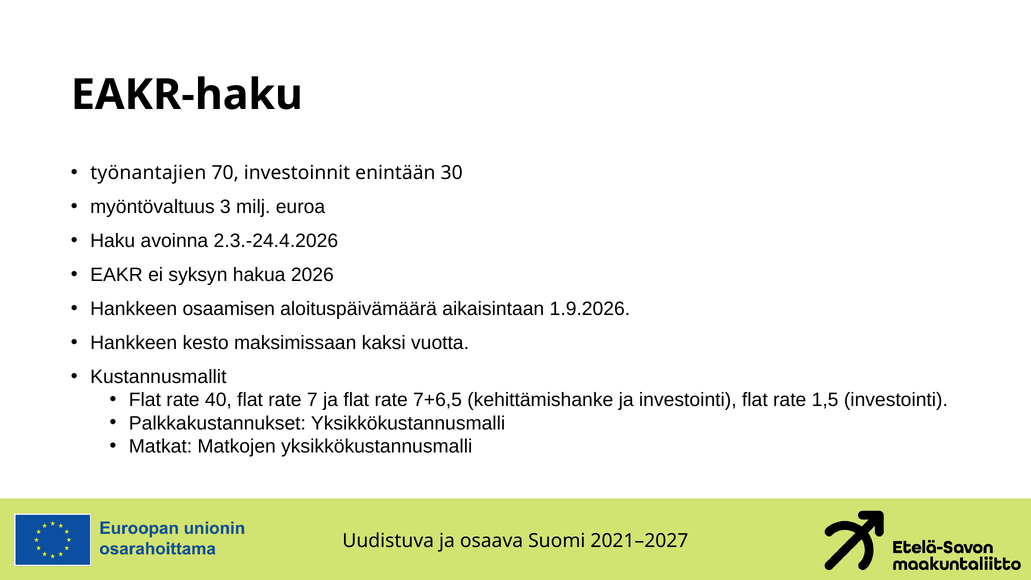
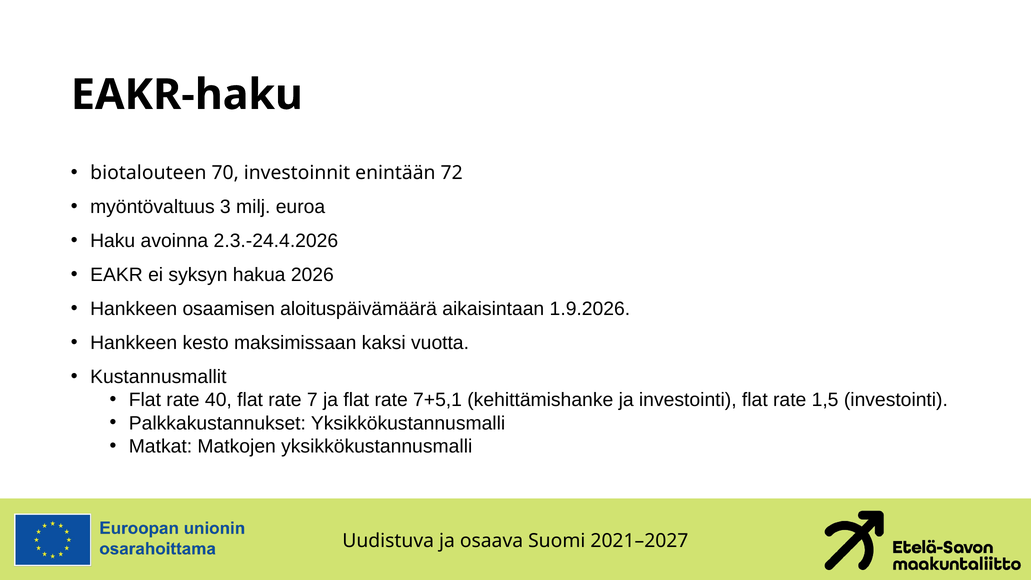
työnantajien: työnantajien -> biotalouteen
30: 30 -> 72
7+6,5: 7+6,5 -> 7+5,1
